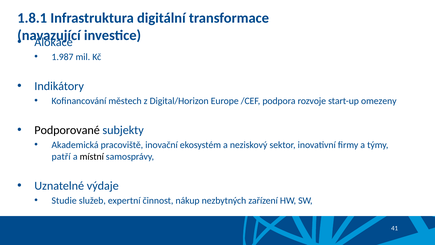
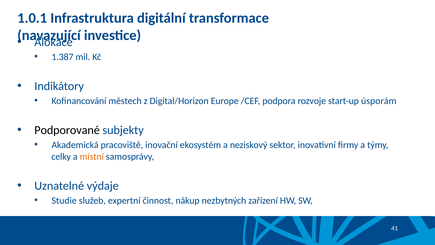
1.8.1: 1.8.1 -> 1.0.1
1.987: 1.987 -> 1.387
omezeny: omezeny -> úsporám
patří: patří -> celky
místní colour: black -> orange
